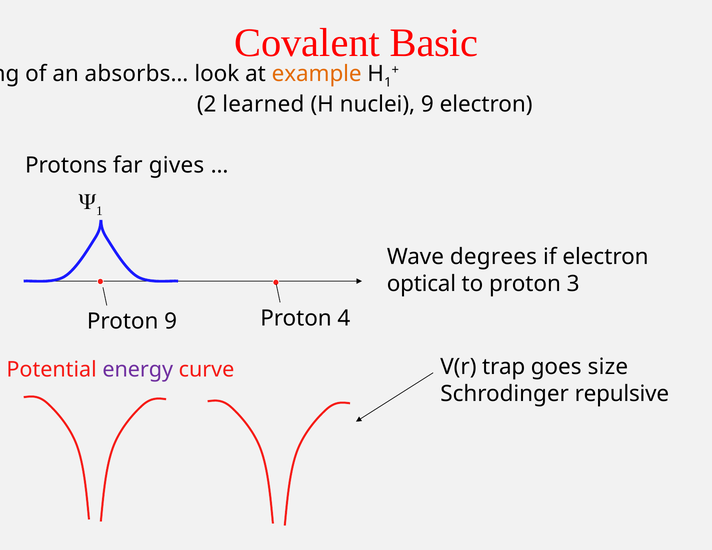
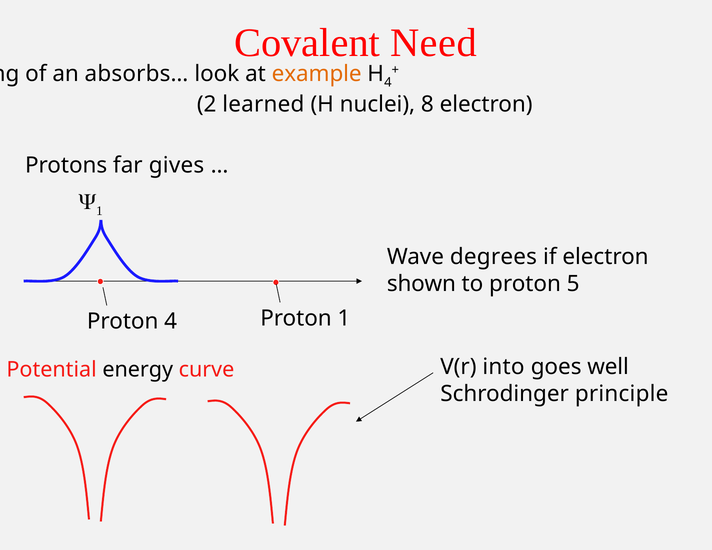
Basic: Basic -> Need
H 1: 1 -> 4
nuclei 9: 9 -> 8
optical: optical -> shown
3: 3 -> 5
Proton 9: 9 -> 4
Proton 4: 4 -> 1
energy colour: purple -> black
trap: trap -> into
size: size -> well
repulsive: repulsive -> principle
